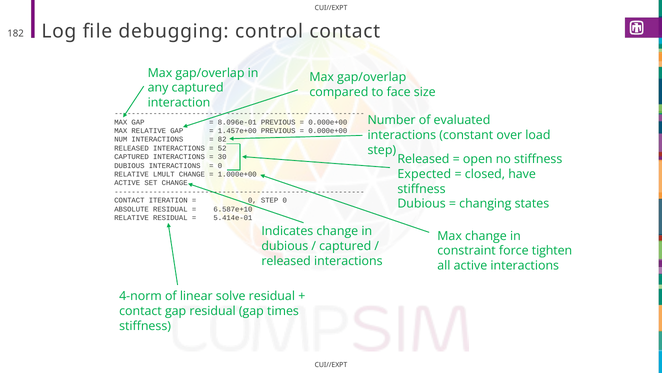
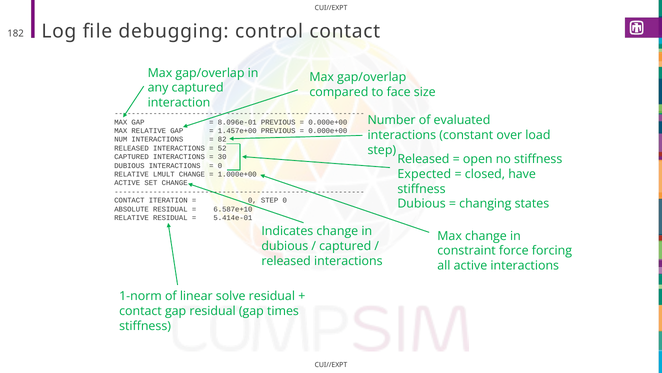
tighten: tighten -> forcing
4-norm: 4-norm -> 1-norm
